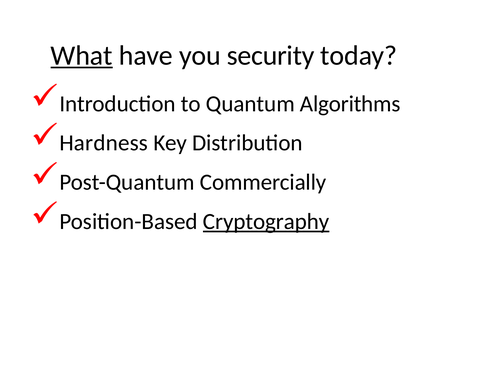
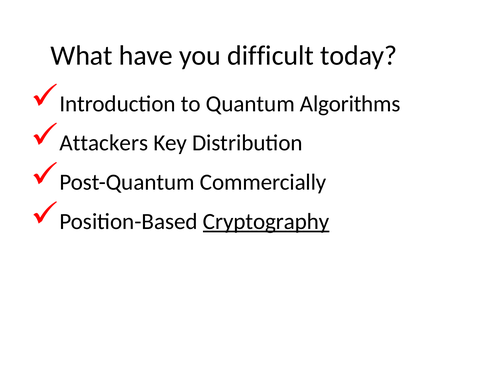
What underline: present -> none
security: security -> difficult
Hardness: Hardness -> Attackers
